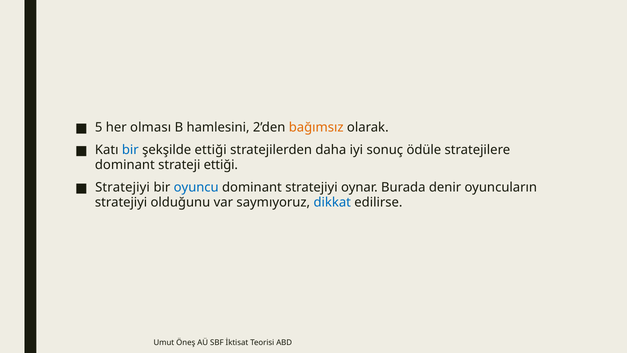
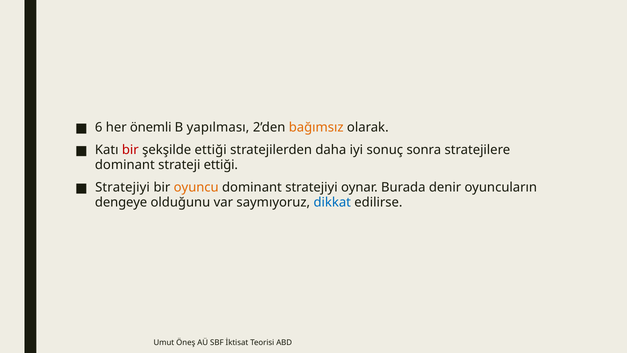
5: 5 -> 6
olması: olması -> önemli
hamlesini: hamlesini -> yapılması
bir at (130, 150) colour: blue -> red
ödüle: ödüle -> sonra
oyuncu colour: blue -> orange
stratejiyi at (121, 202): stratejiyi -> dengeye
